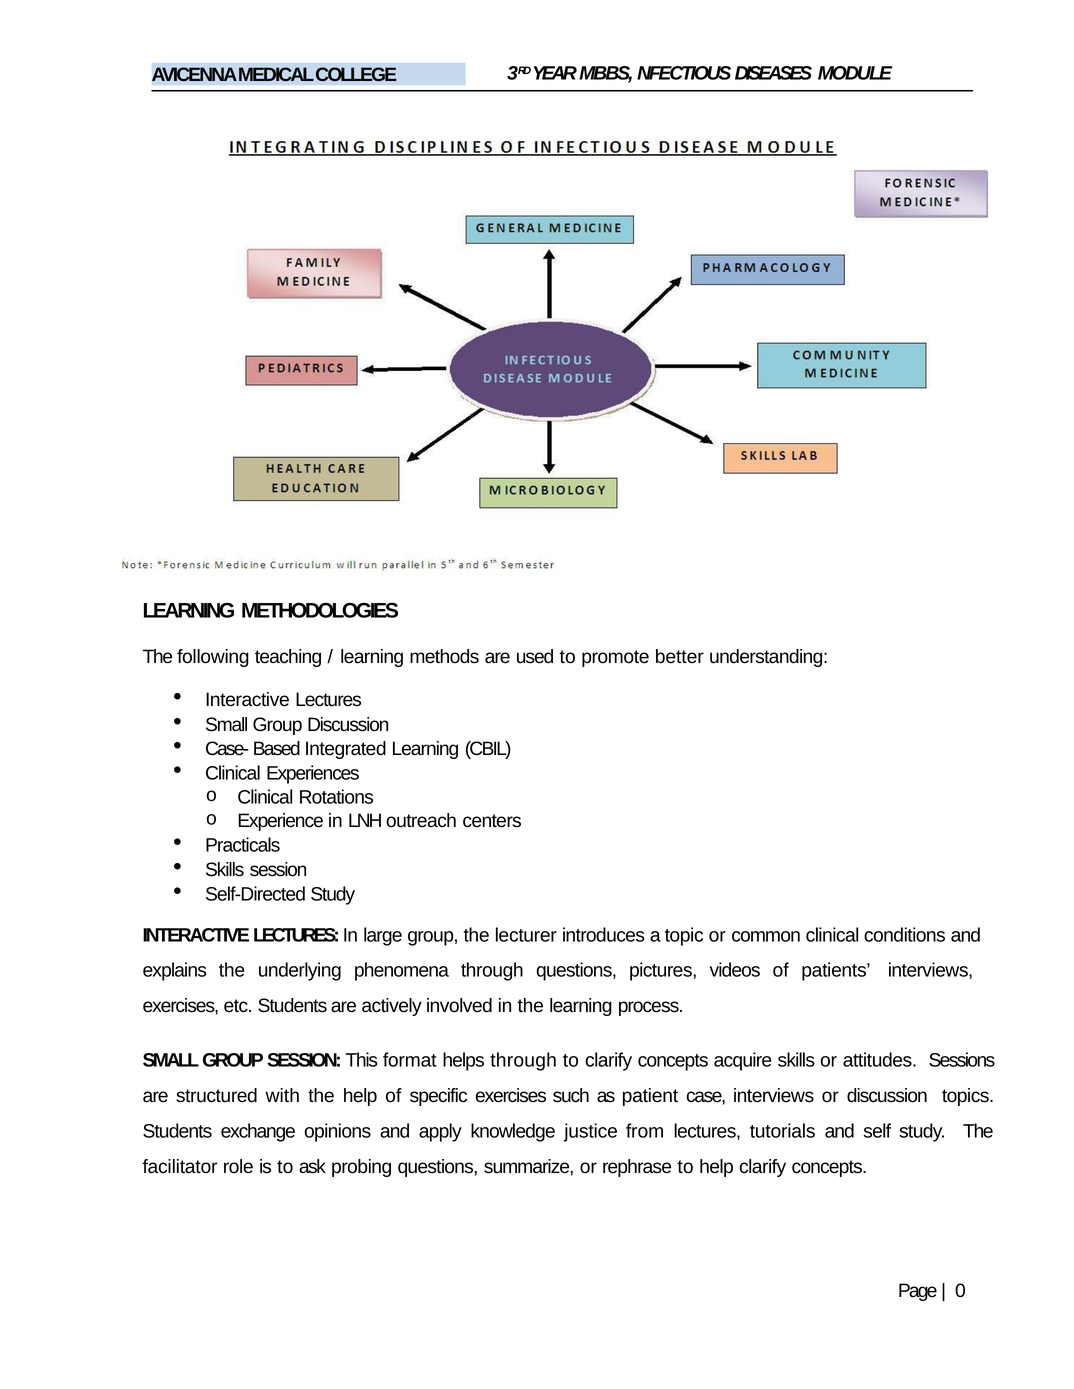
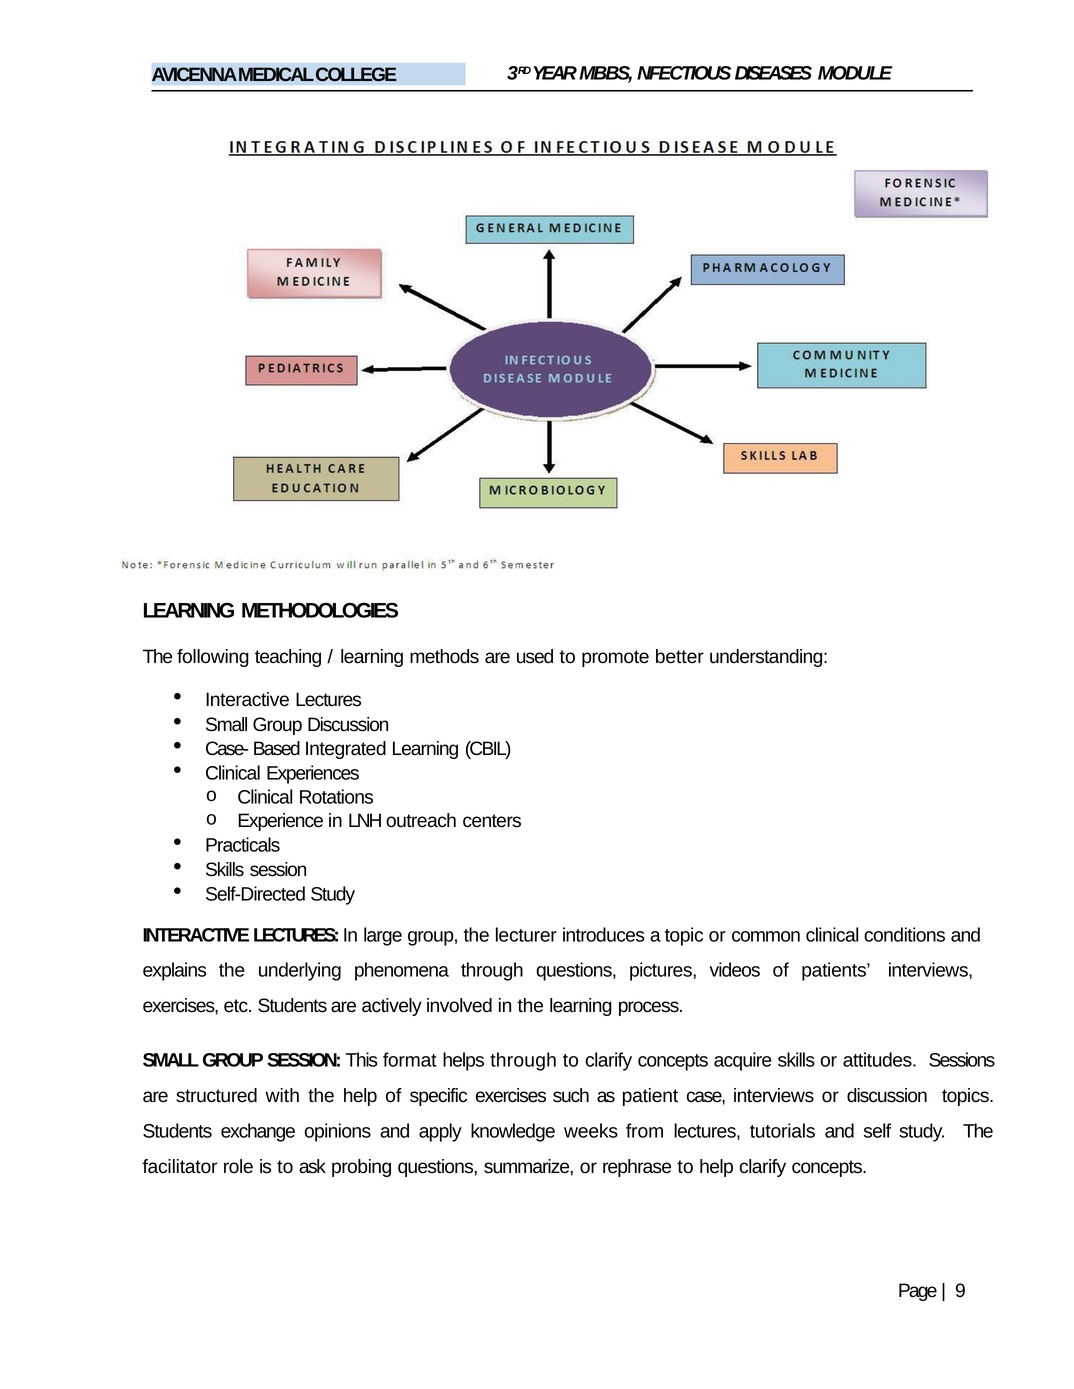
justice: justice -> weeks
0: 0 -> 9
